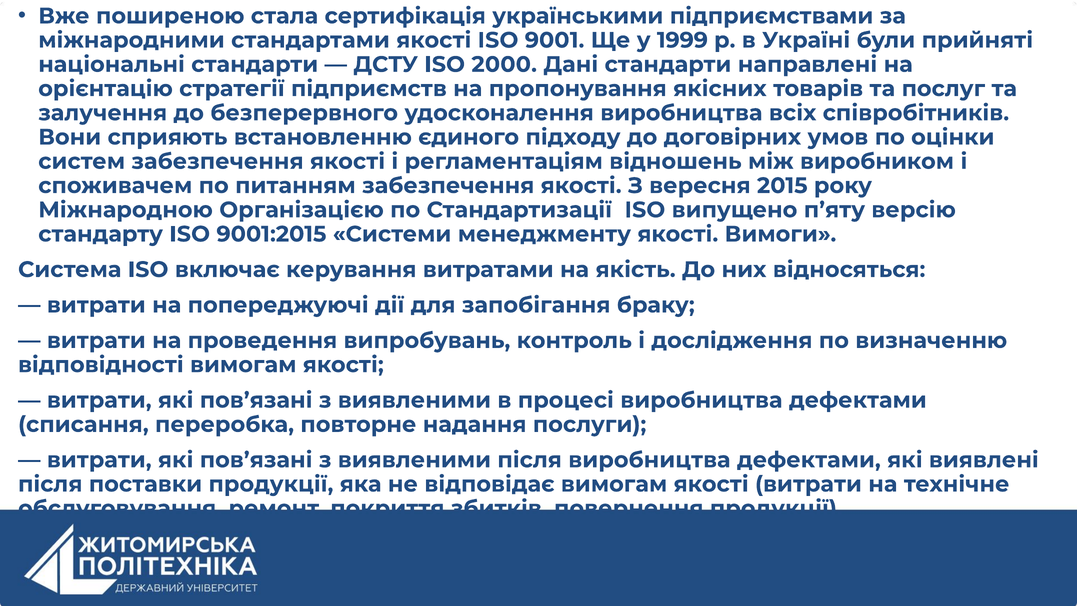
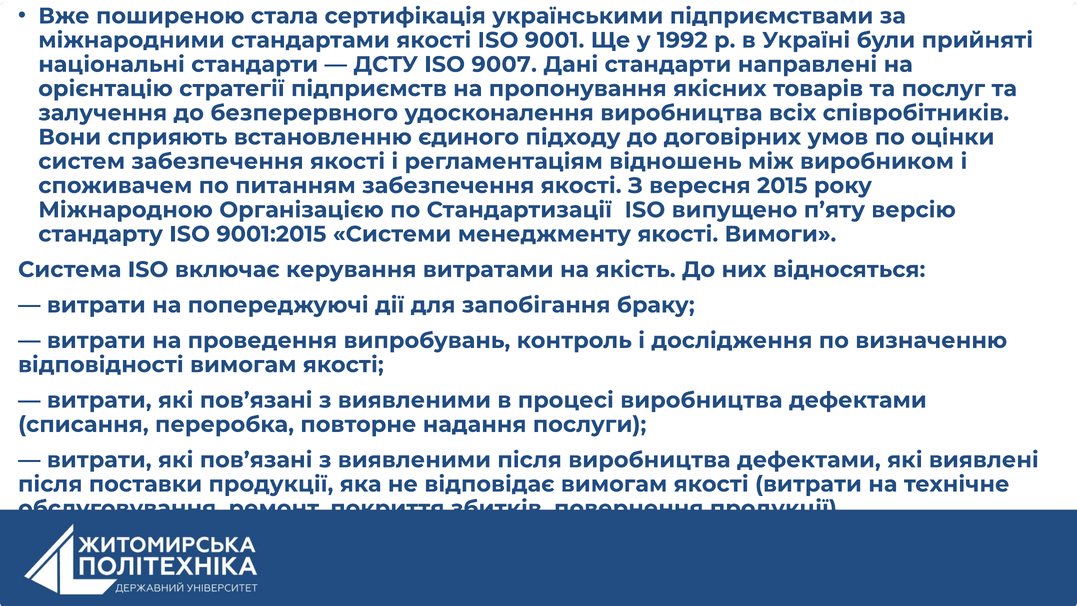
1999: 1999 -> 1992
2000: 2000 -> 9007
